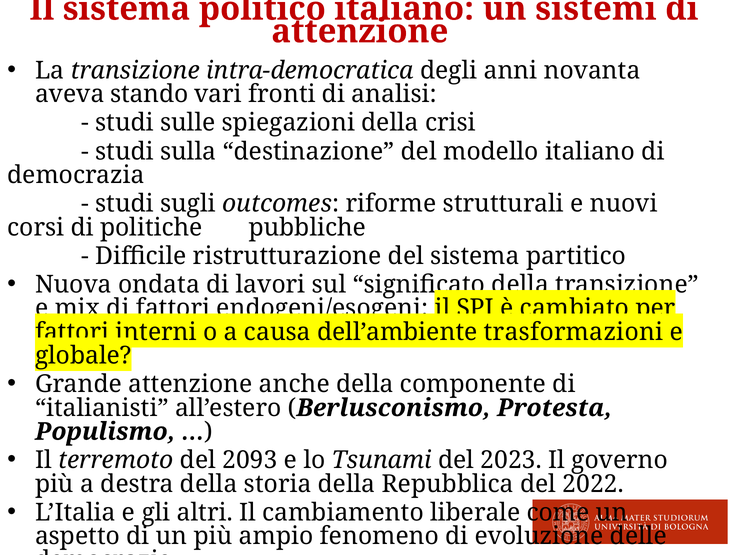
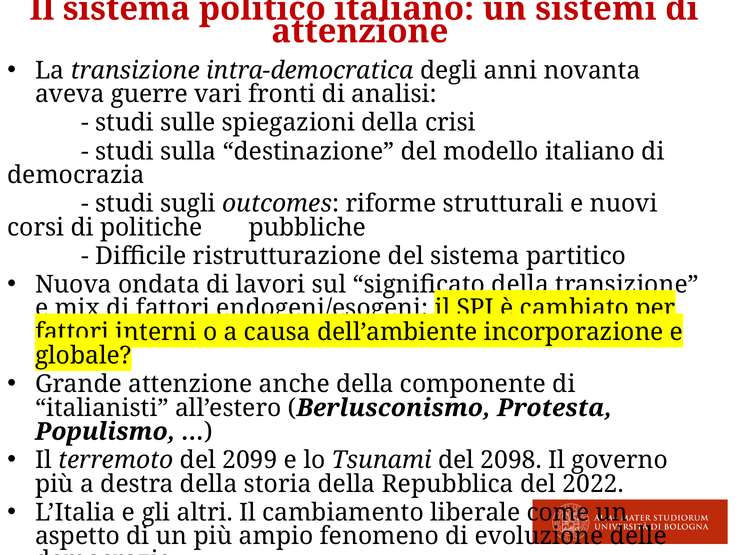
stando: stando -> guerre
trasformazioni: trasformazioni -> incorporazione
2093: 2093 -> 2099
2023: 2023 -> 2098
